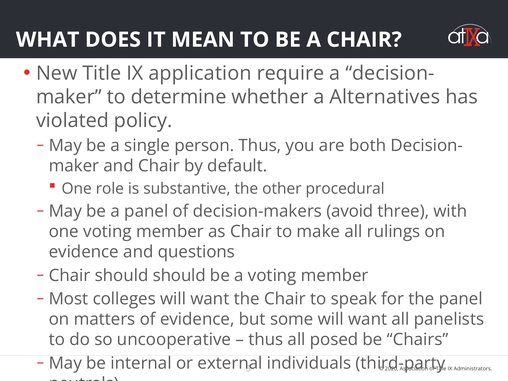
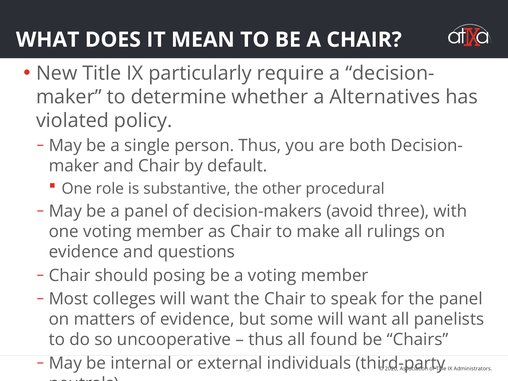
application: application -> particularly
should should: should -> posing
posed: posed -> found
